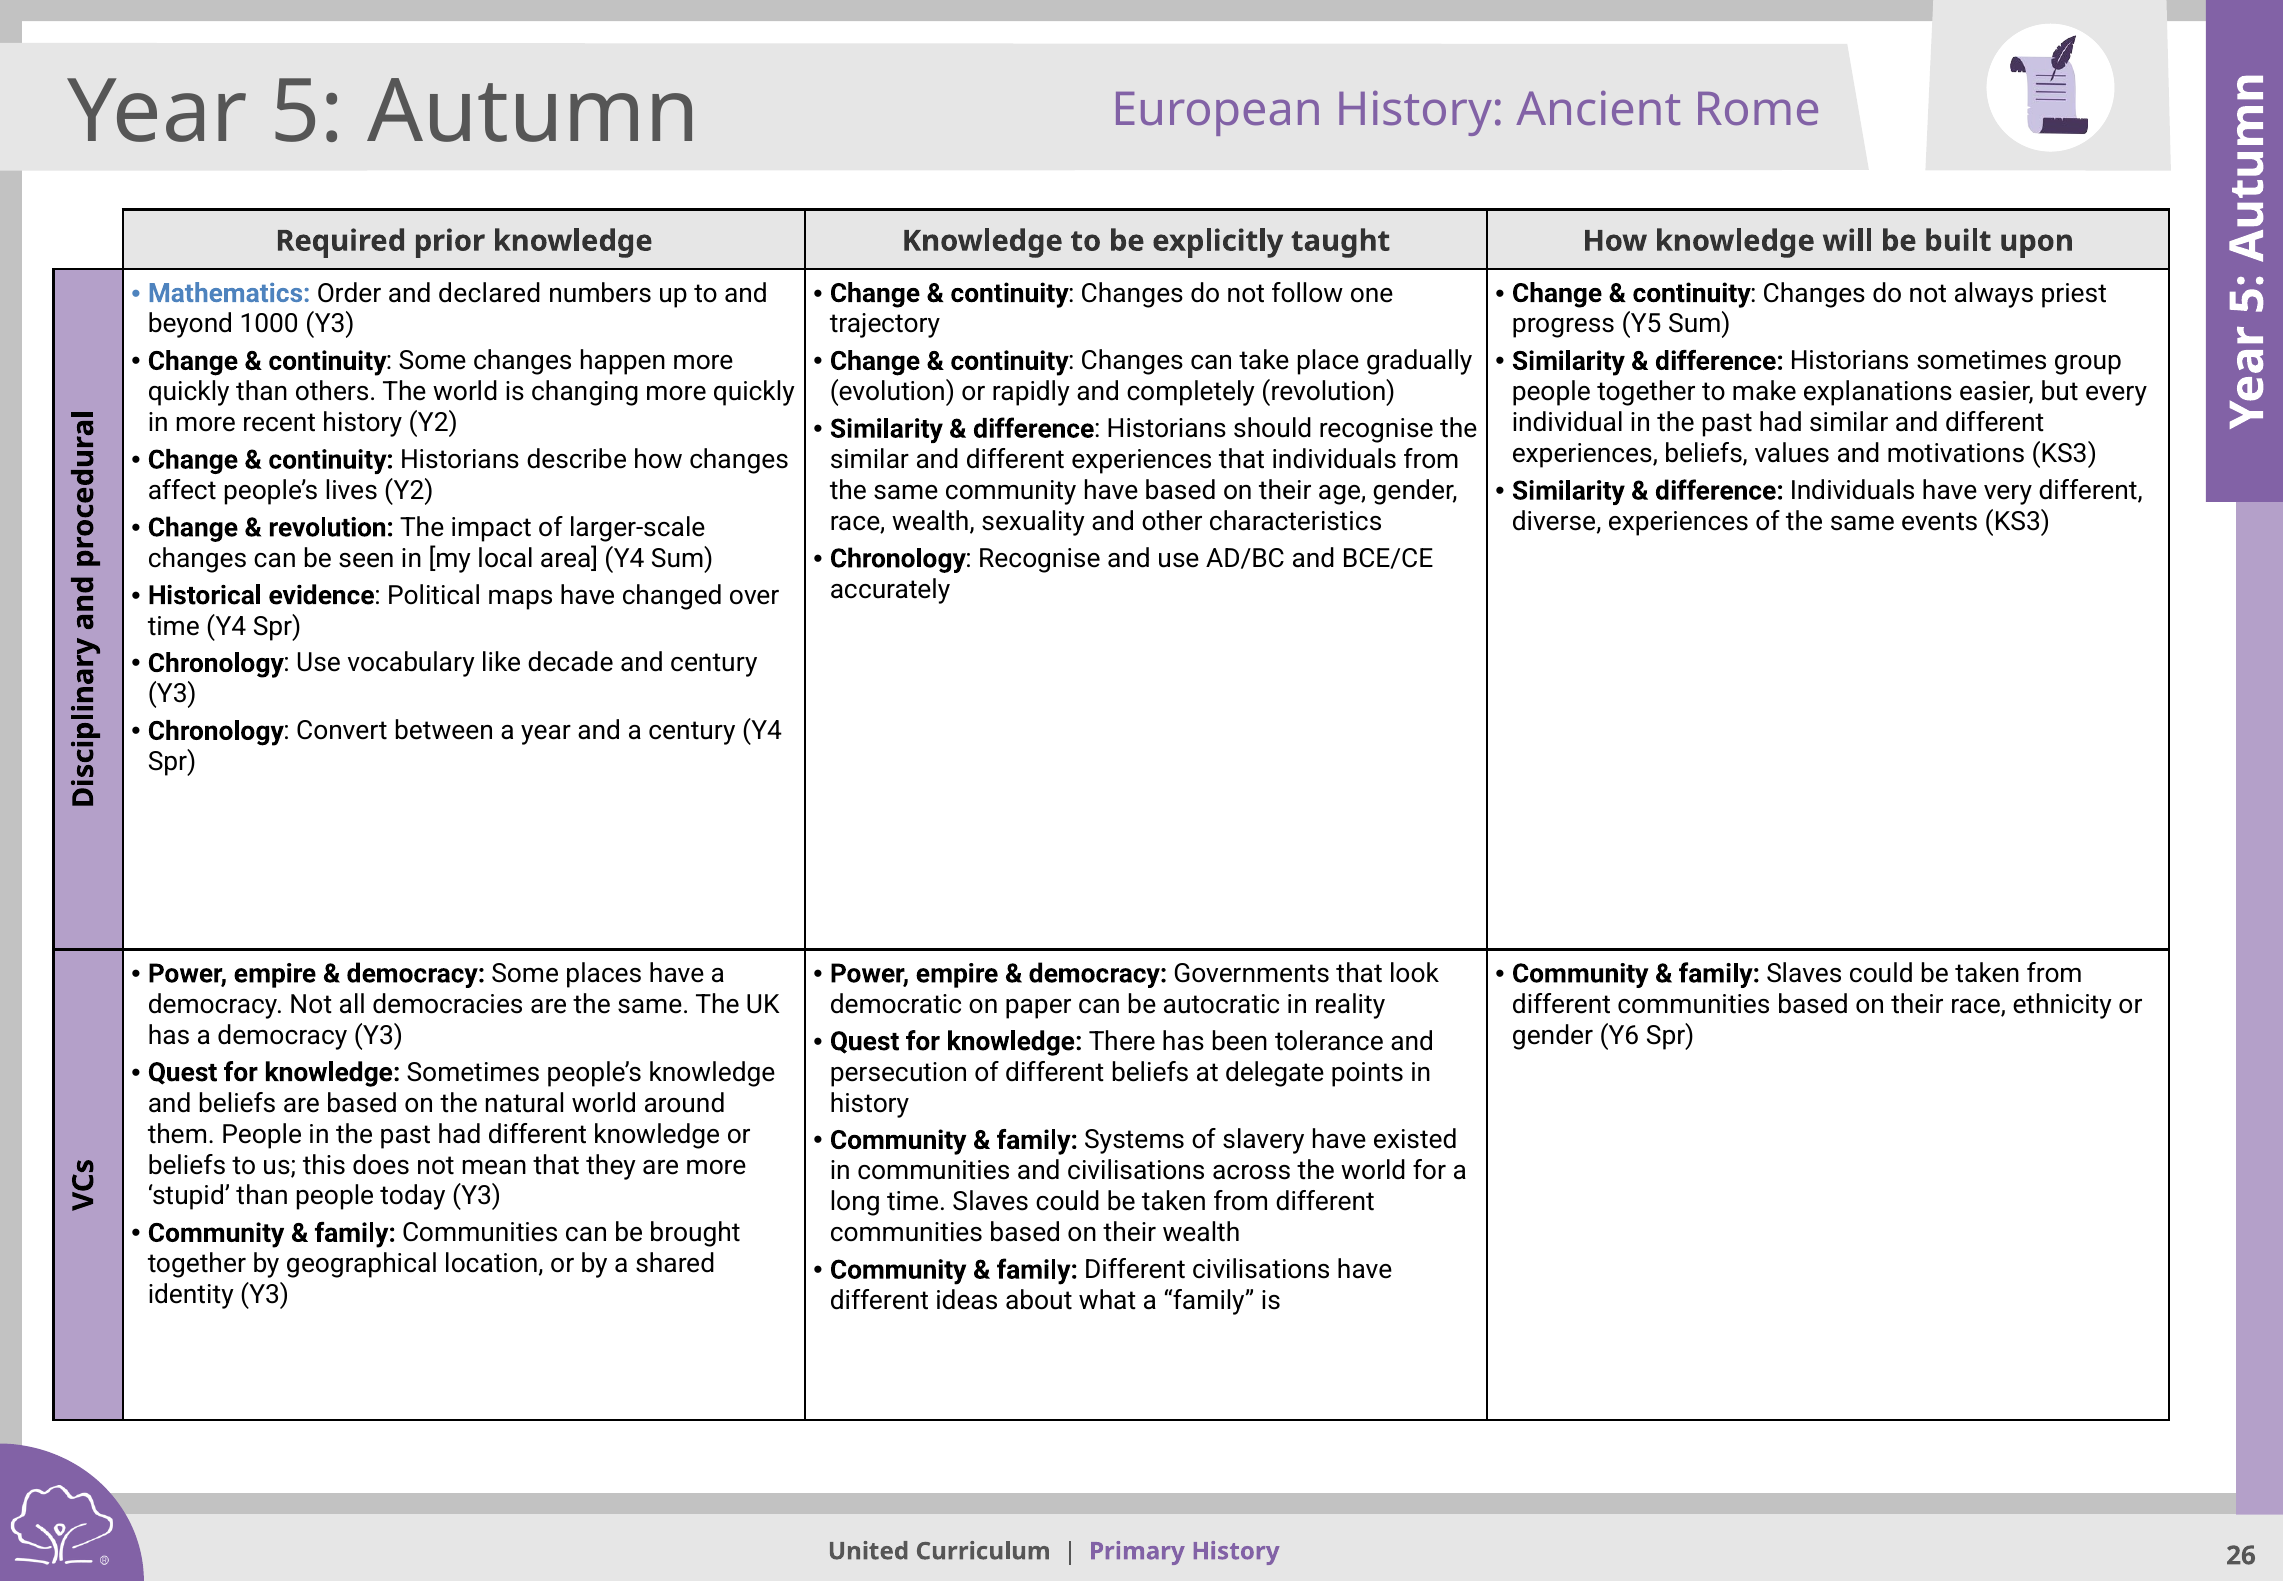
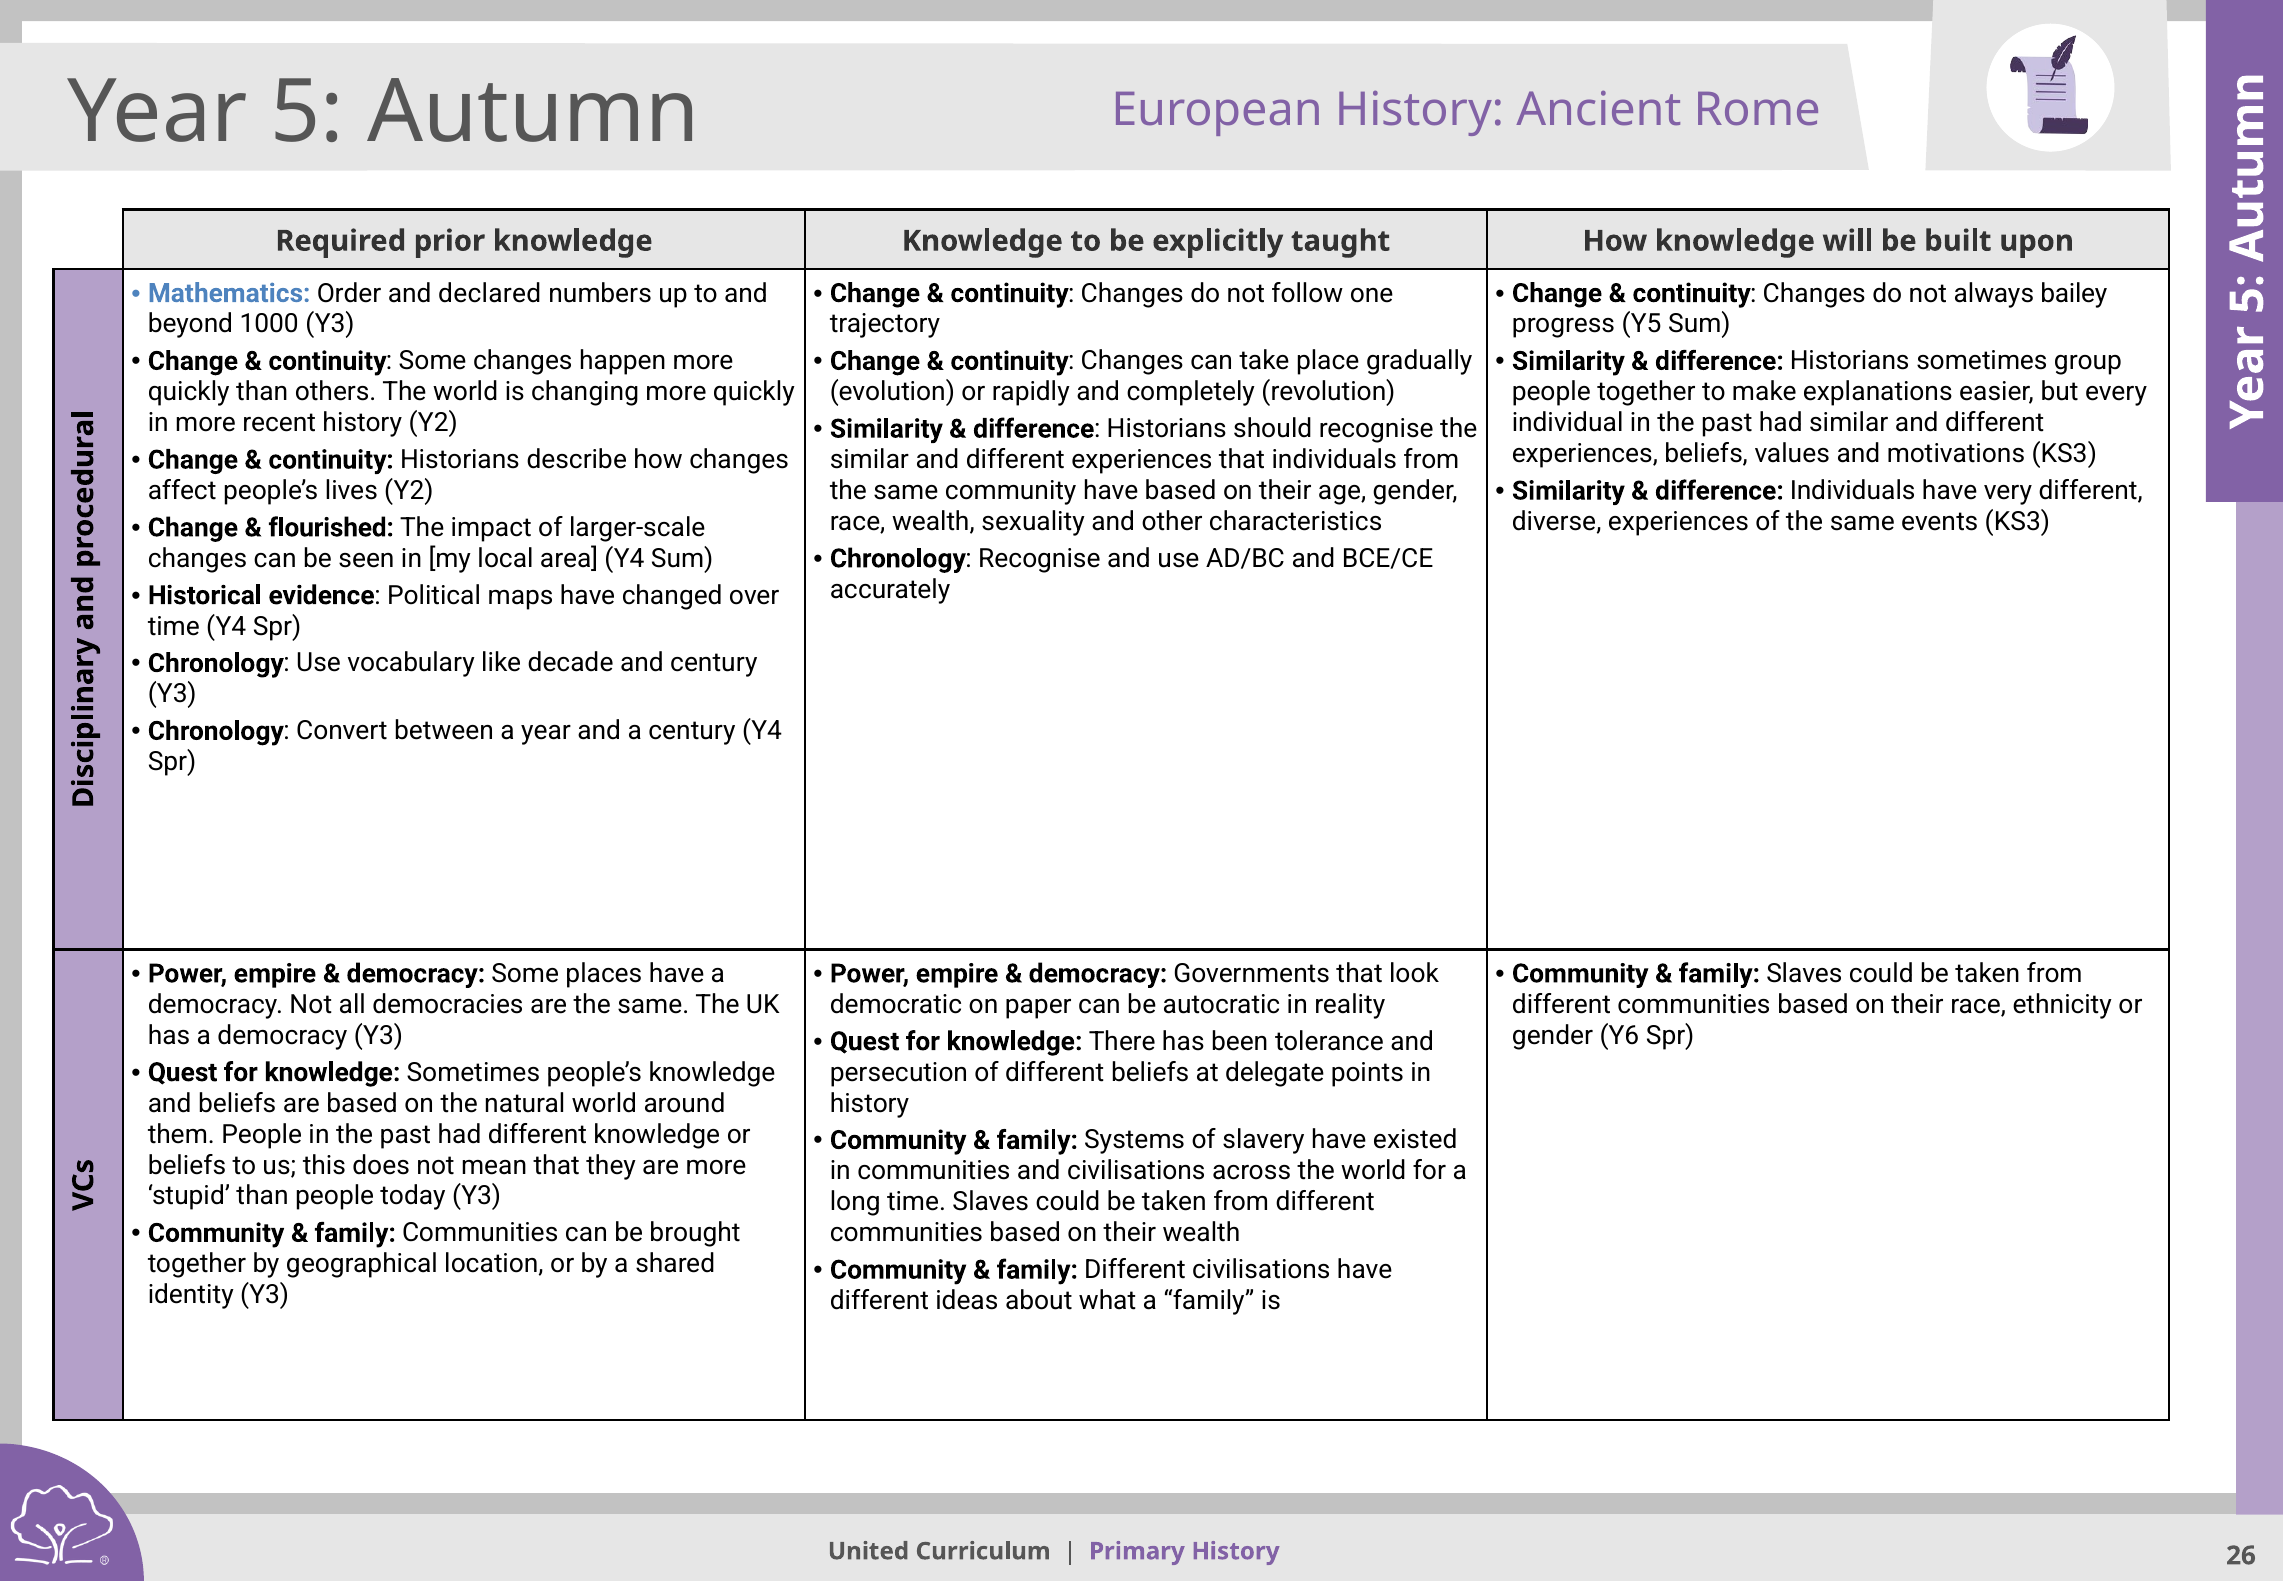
priest: priest -> bailey
revolution at (331, 528): revolution -> flourished
